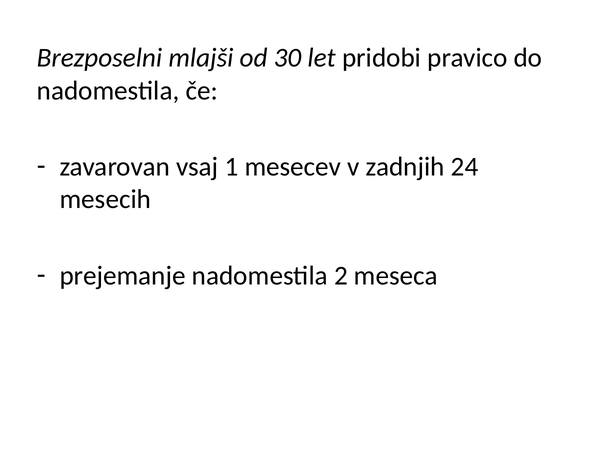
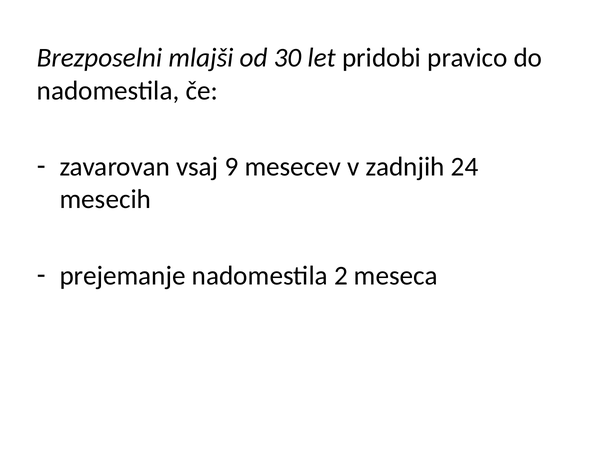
1: 1 -> 9
